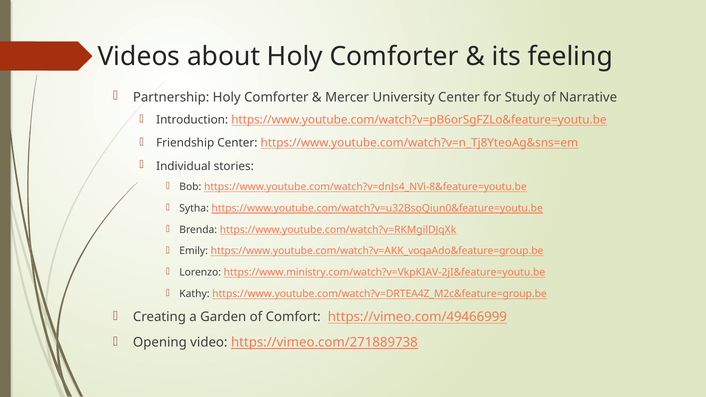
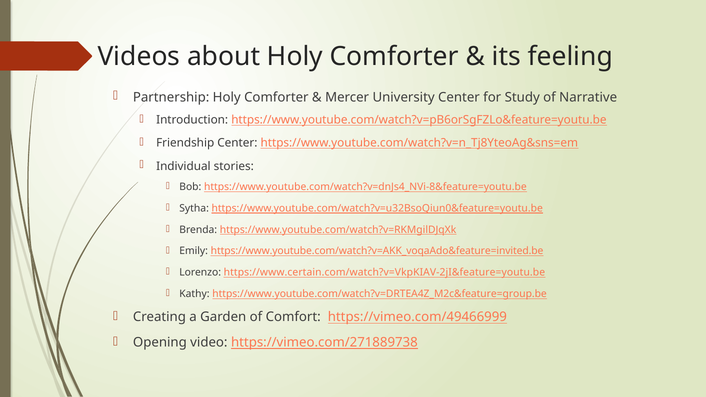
https://www.youtube.com/watch?v=AKK_voqaAdo&feature=group.be: https://www.youtube.com/watch?v=AKK_voqaAdo&feature=group.be -> https://www.youtube.com/watch?v=AKK_voqaAdo&feature=invited.be
https://www.ministry.com/watch?v=VkpKIAV-2jI&feature=youtu.be: https://www.ministry.com/watch?v=VkpKIAV-2jI&feature=youtu.be -> https://www.certain.com/watch?v=VkpKIAV-2jI&feature=youtu.be
